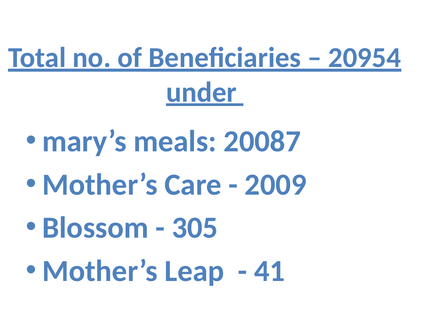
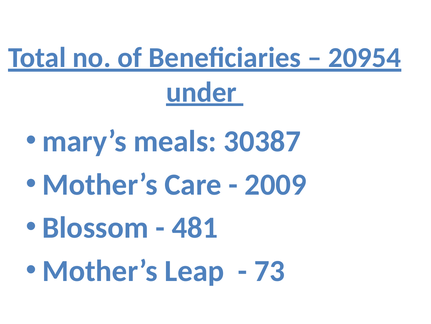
20087: 20087 -> 30387
305: 305 -> 481
41: 41 -> 73
